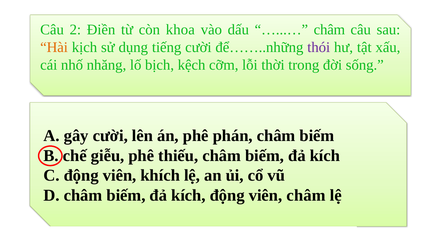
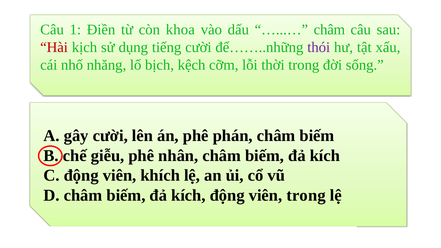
2: 2 -> 1
Hài colour: orange -> red
thiếu: thiếu -> nhân
viên châm: châm -> trong
